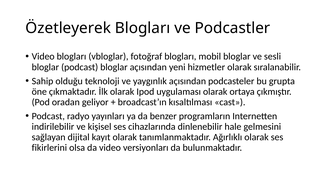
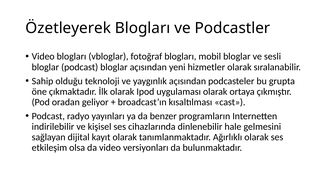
fikirlerini: fikirlerini -> etkileşim
